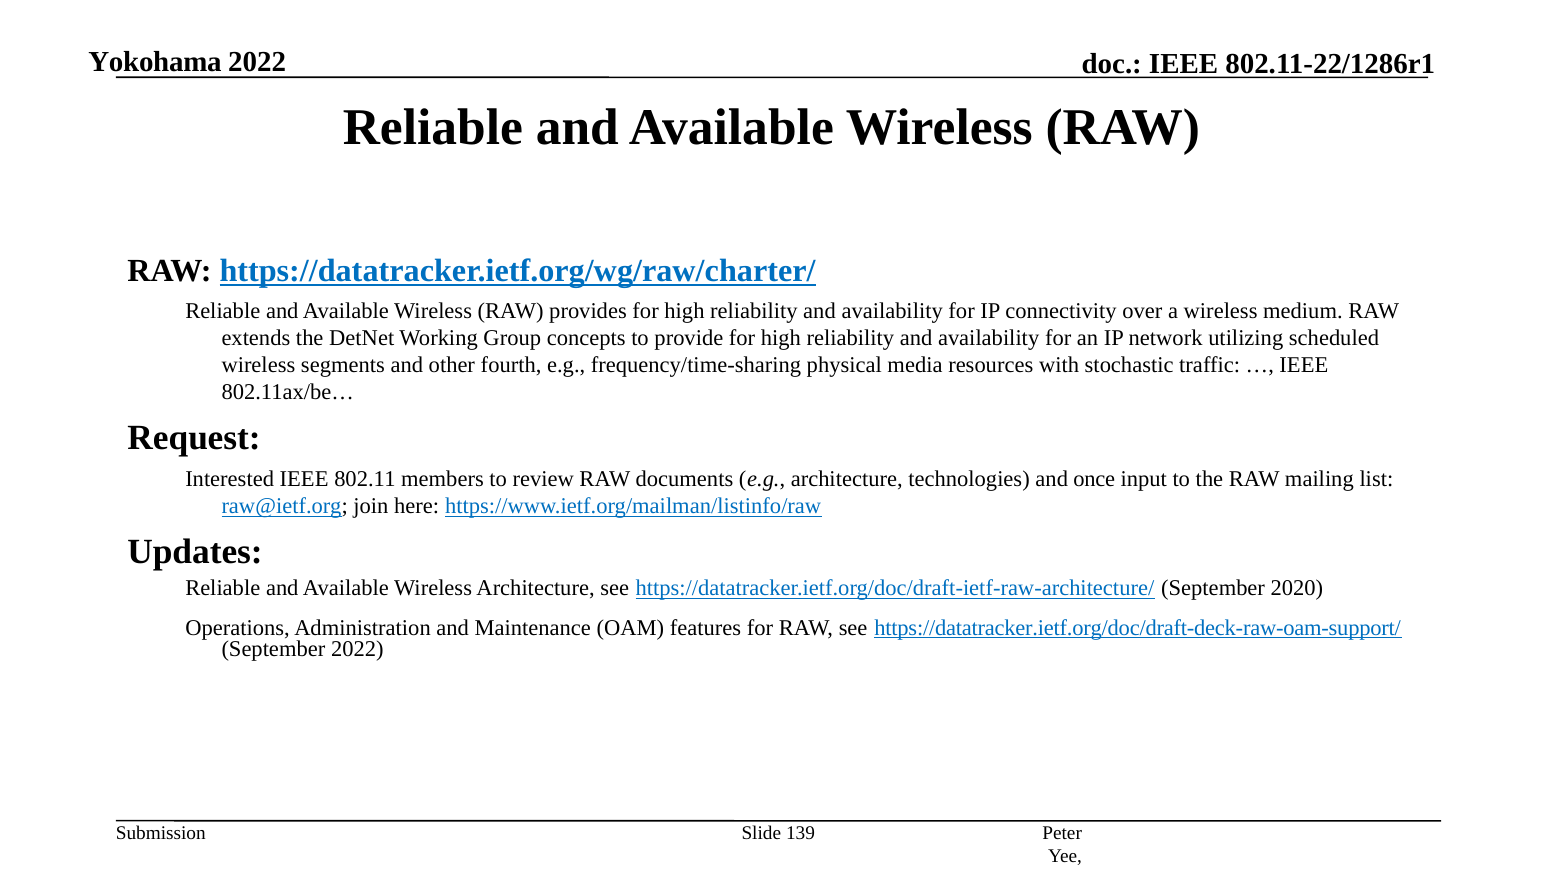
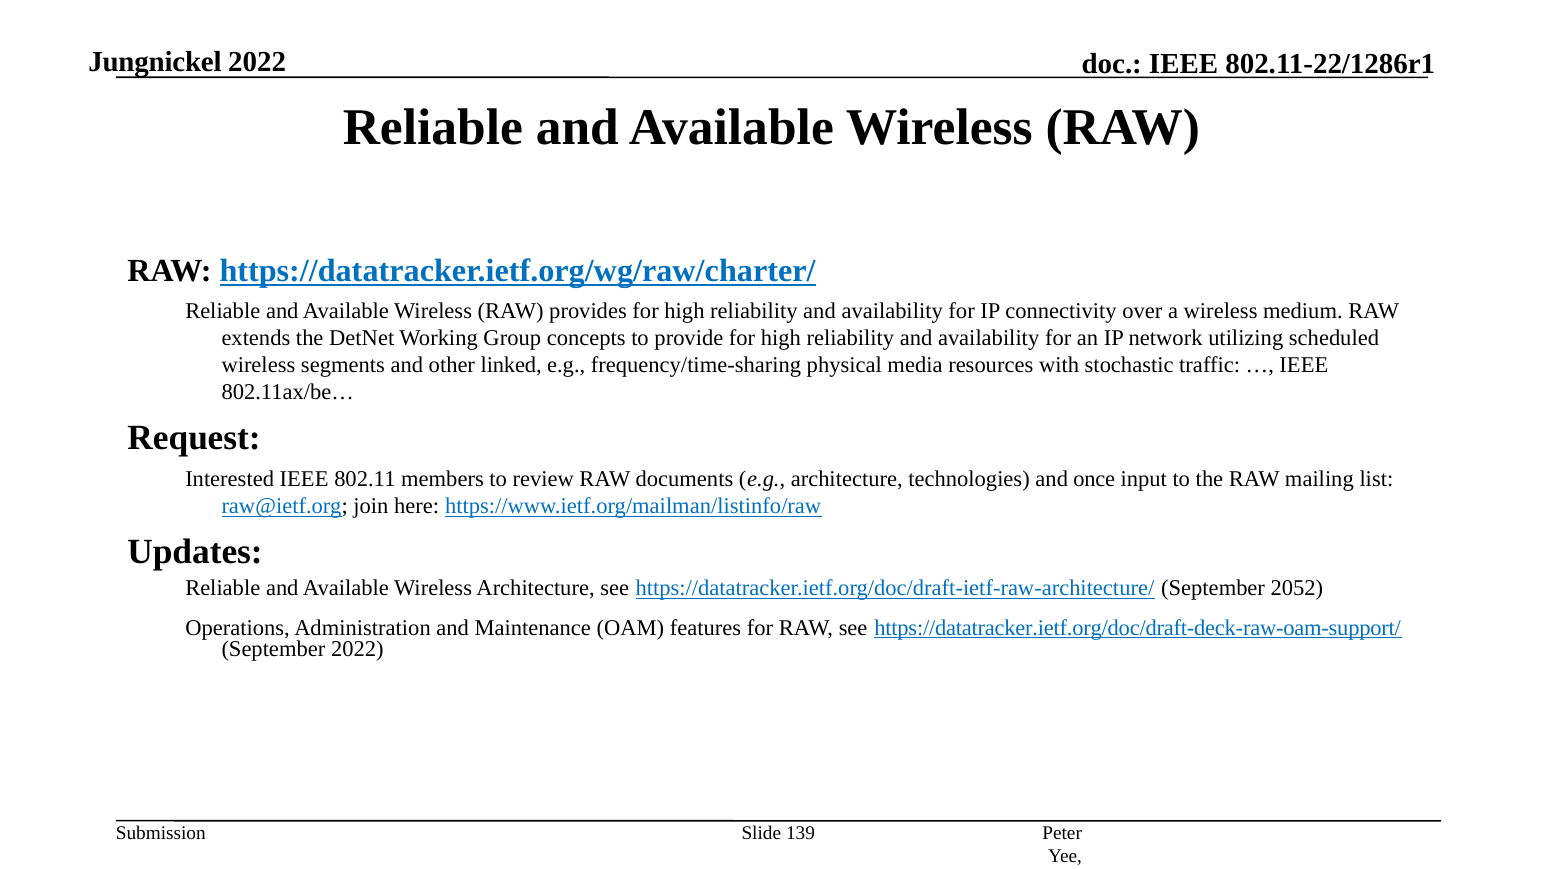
Yokohama: Yokohama -> Jungnickel
fourth: fourth -> linked
2020: 2020 -> 2052
